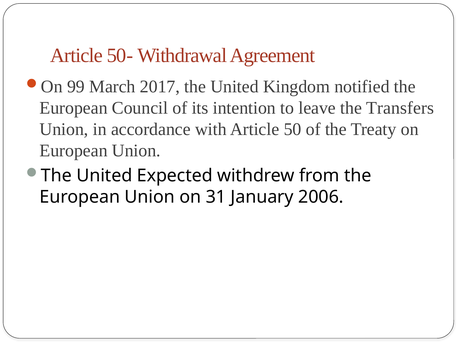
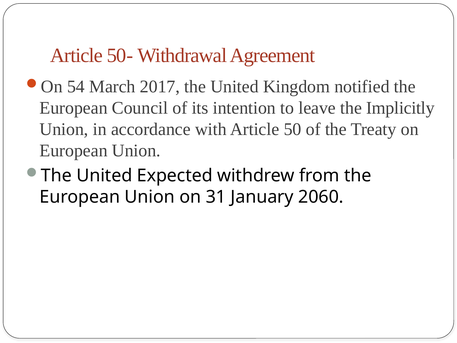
99: 99 -> 54
Transfers: Transfers -> Implicitly
2006: 2006 -> 2060
